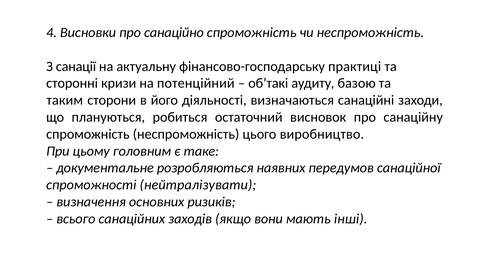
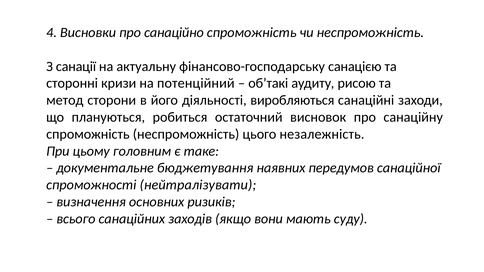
практиці: практиці -> санацією
базою: базою -> рисою
таким: таким -> метод
визначаються: визначаються -> виробляються
виробництво: виробництво -> незалежність
розробляються: розробляються -> бюджетування
інші: інші -> суду
